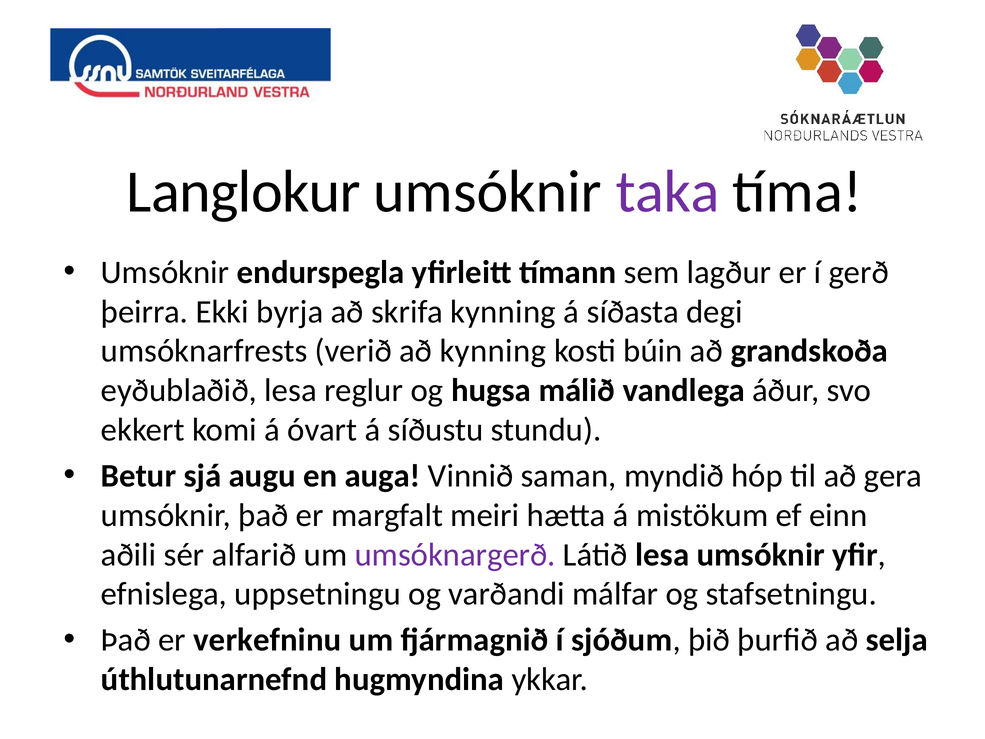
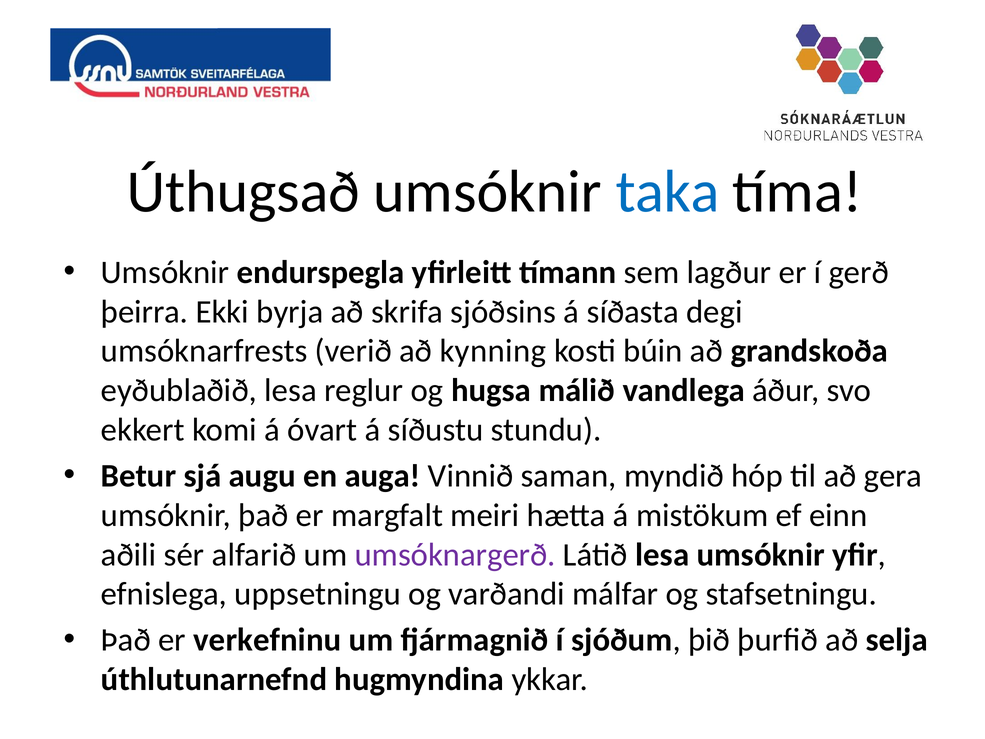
Langlokur: Langlokur -> Úthugsað
taka colour: purple -> blue
skrifa kynning: kynning -> sjóðsins
